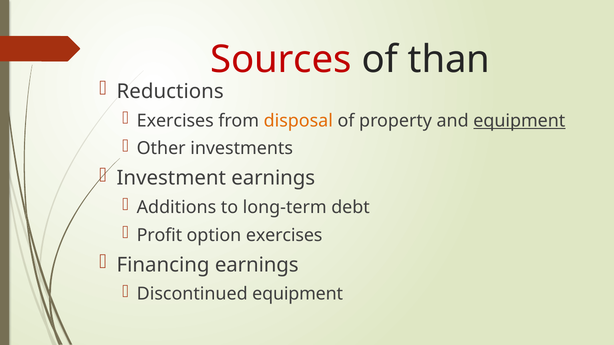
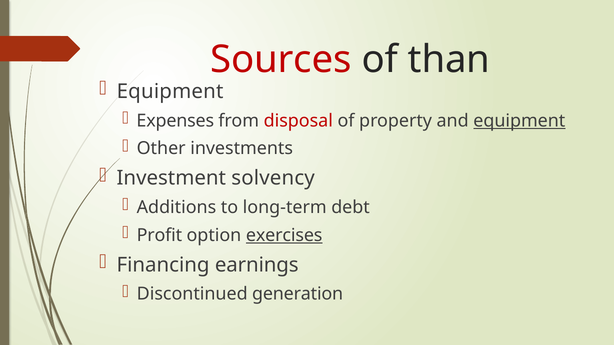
Reductions at (170, 92): Reductions -> Equipment
Exercises at (175, 121): Exercises -> Expenses
disposal colour: orange -> red
Investment earnings: earnings -> solvency
exercises at (284, 236) underline: none -> present
Discontinued equipment: equipment -> generation
